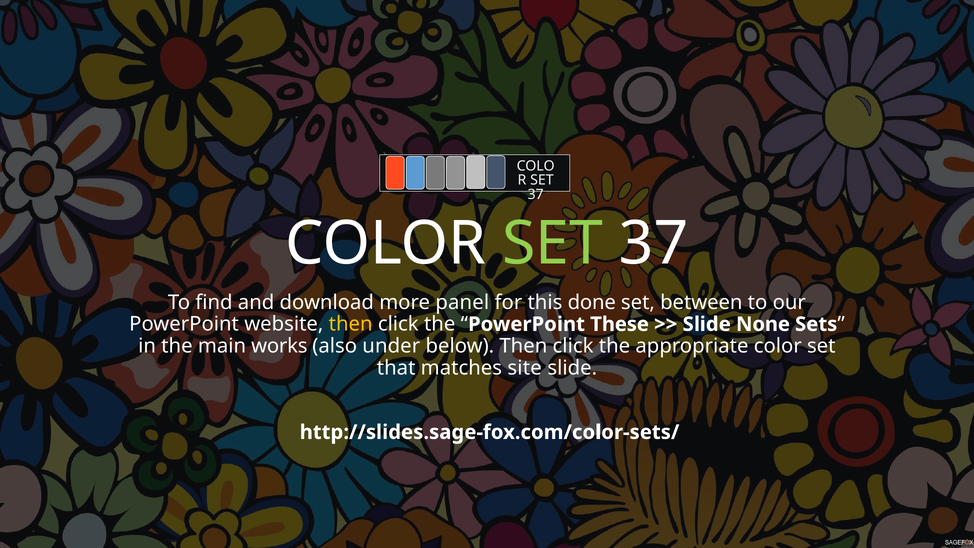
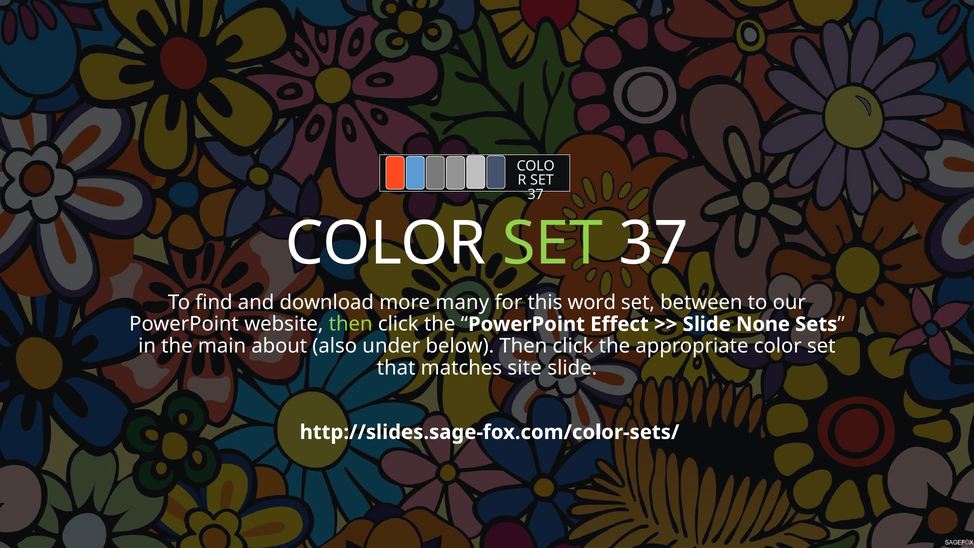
panel: panel -> many
done: done -> word
then at (351, 324) colour: yellow -> light green
These: These -> Effect
works: works -> about
